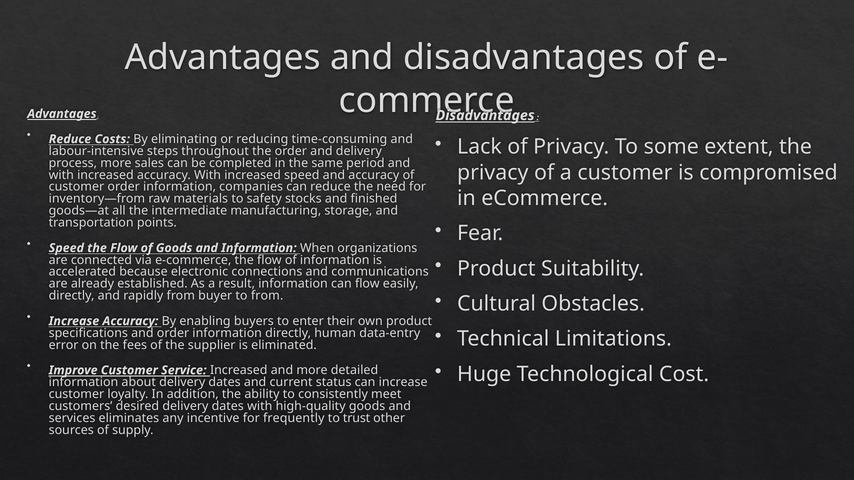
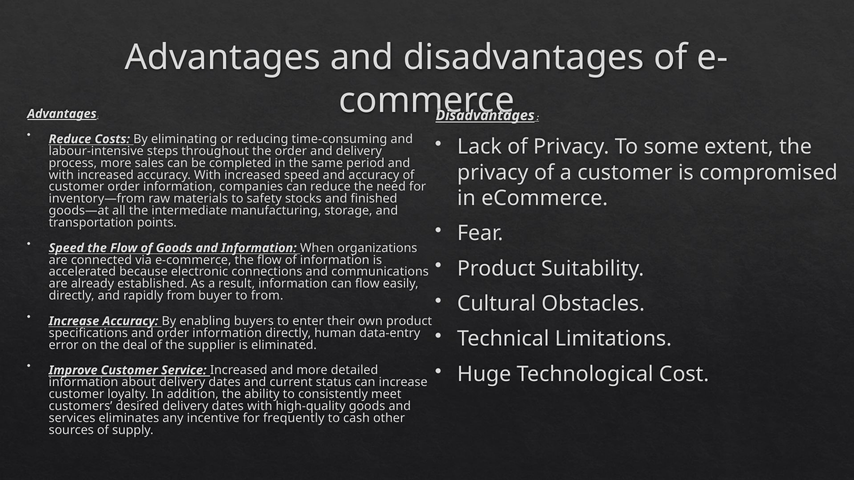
fees: fees -> deal
trust: trust -> cash
